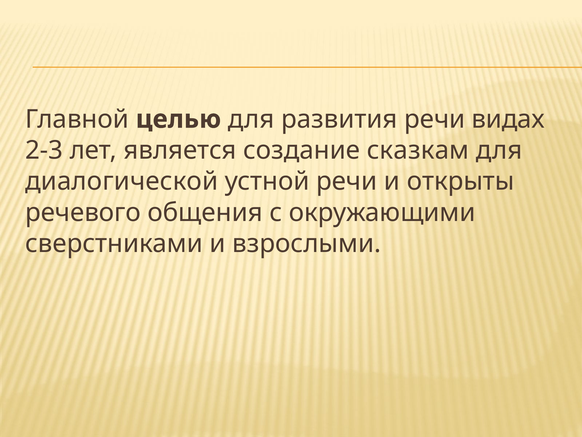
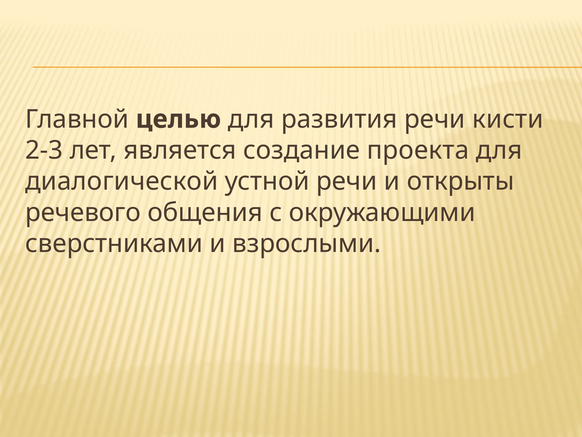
видах: видах -> кисти
сказкам: сказкам -> проекта
